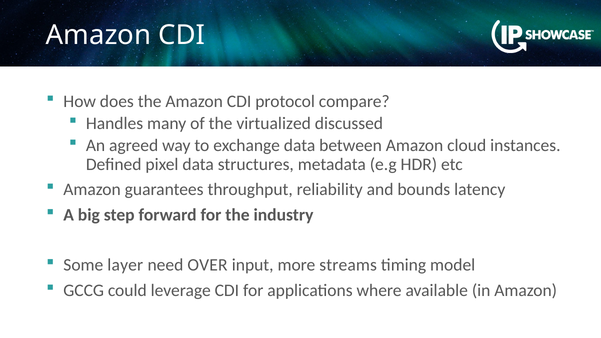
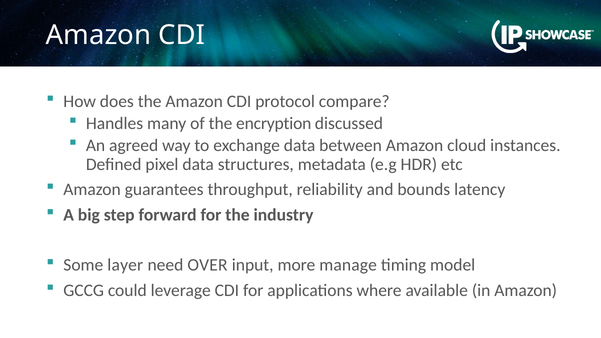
virtualized: virtualized -> encryption
streams: streams -> manage
